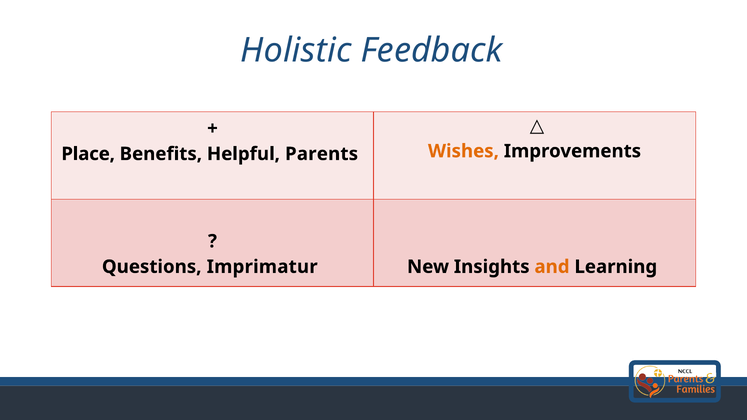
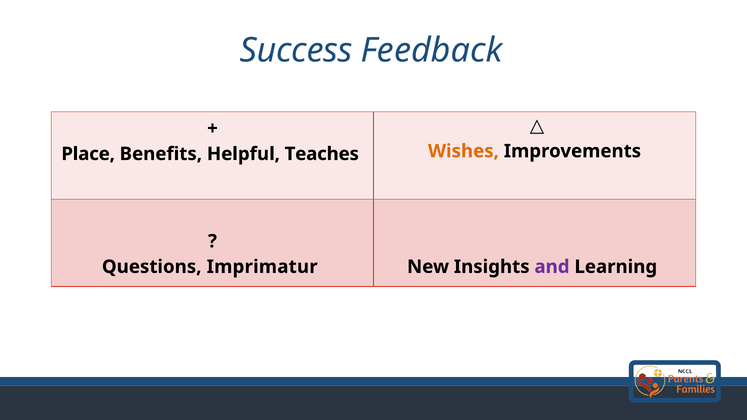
Holistic: Holistic -> Success
Parents: Parents -> Teaches
and colour: orange -> purple
